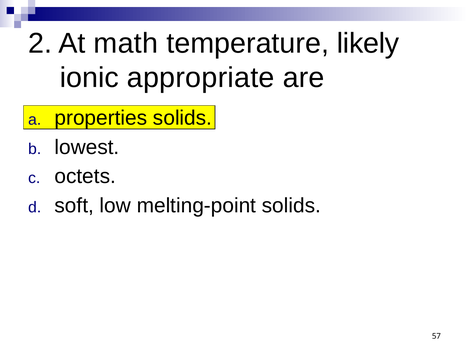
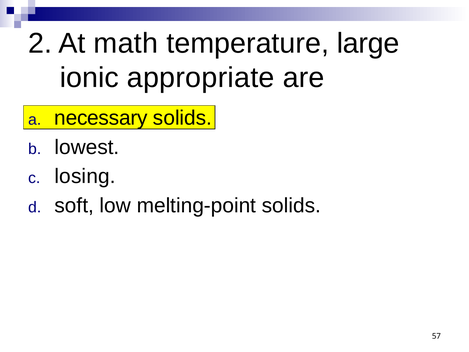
likely: likely -> large
properties: properties -> necessary
octets: octets -> losing
